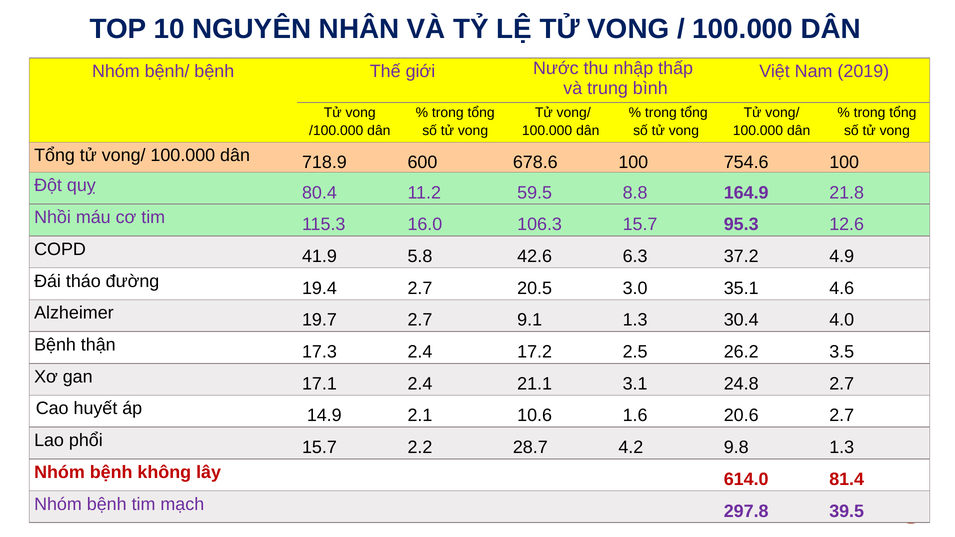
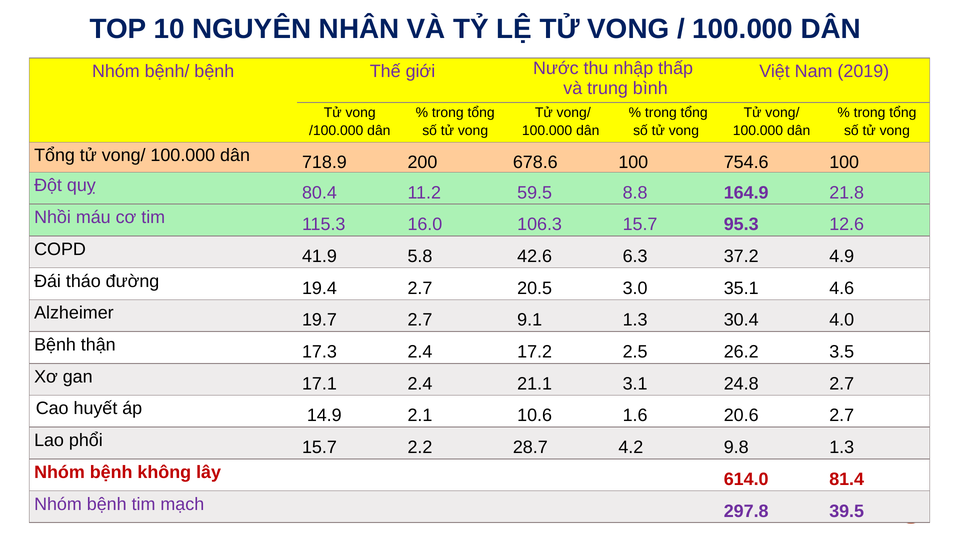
600: 600 -> 200
